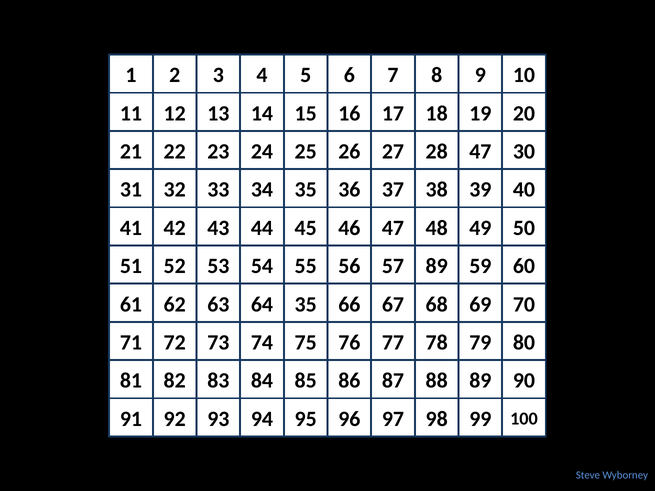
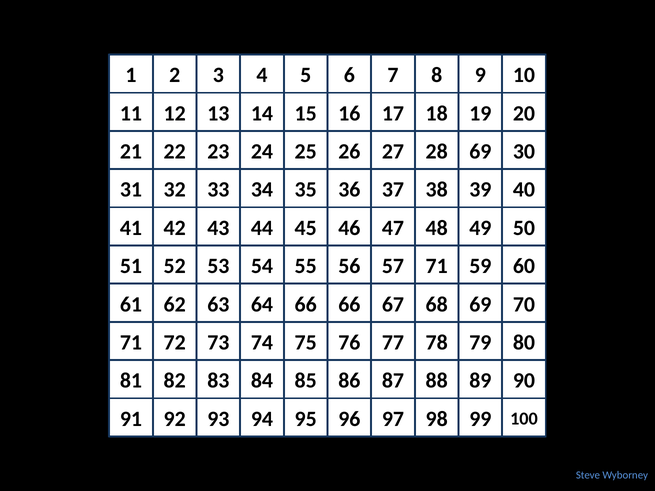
28 47: 47 -> 69
57 89: 89 -> 71
64 35: 35 -> 66
